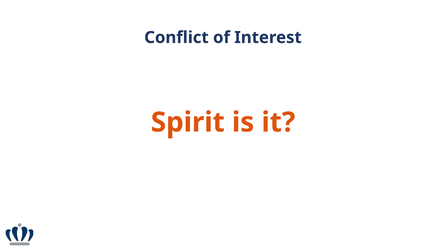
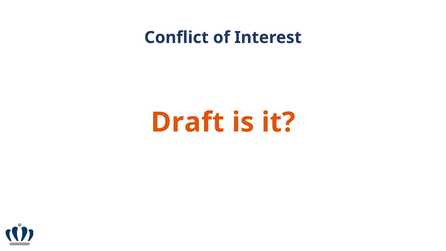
Spirit: Spirit -> Draft
